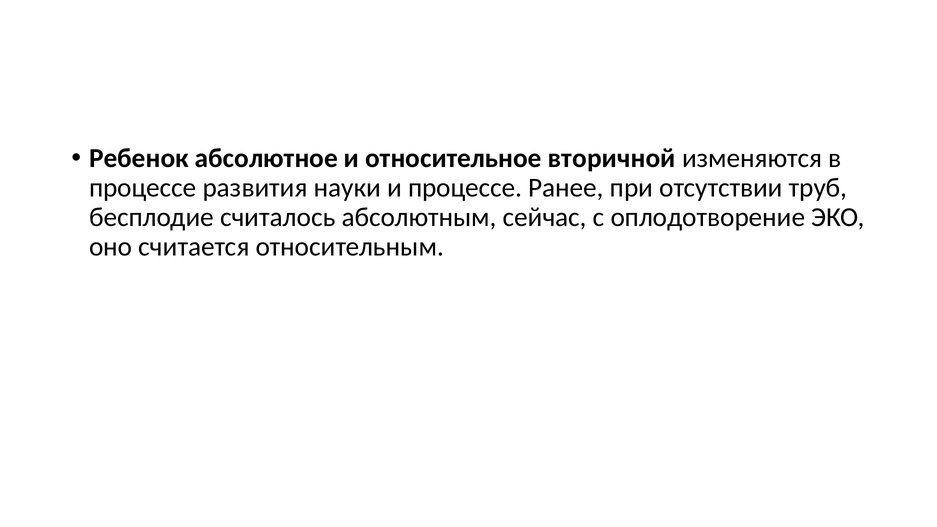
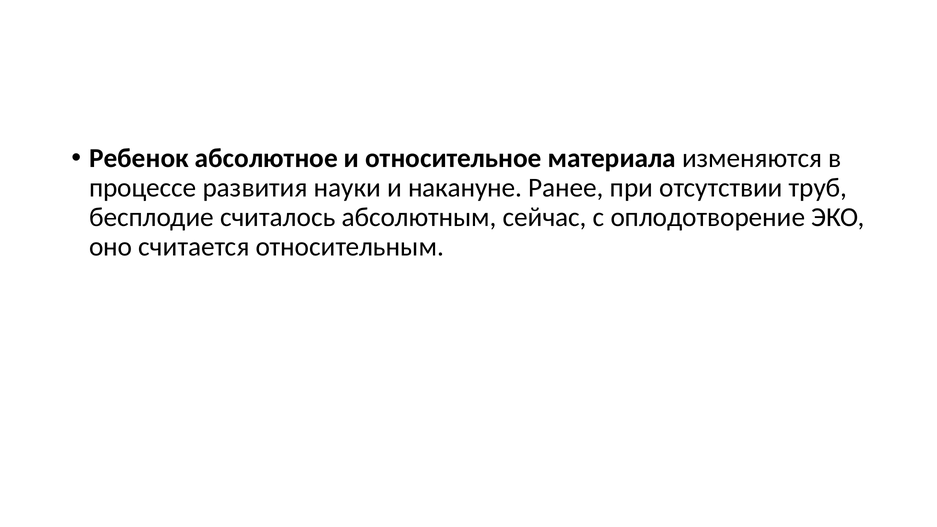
вторичной: вторичной -> материала
и процессе: процессе -> накануне
